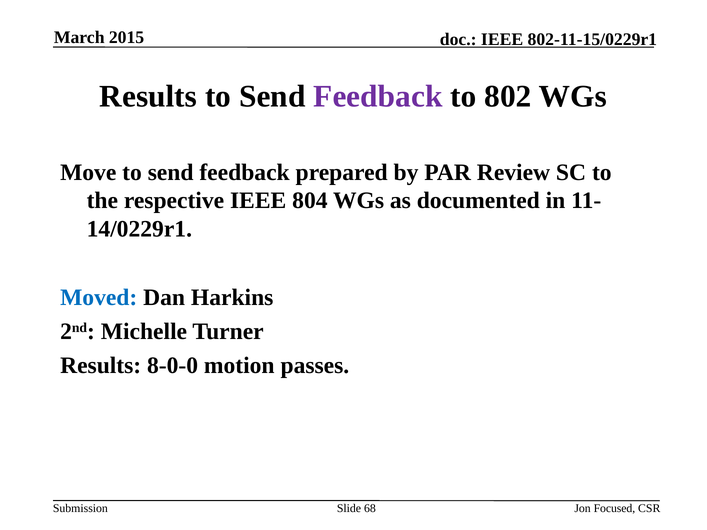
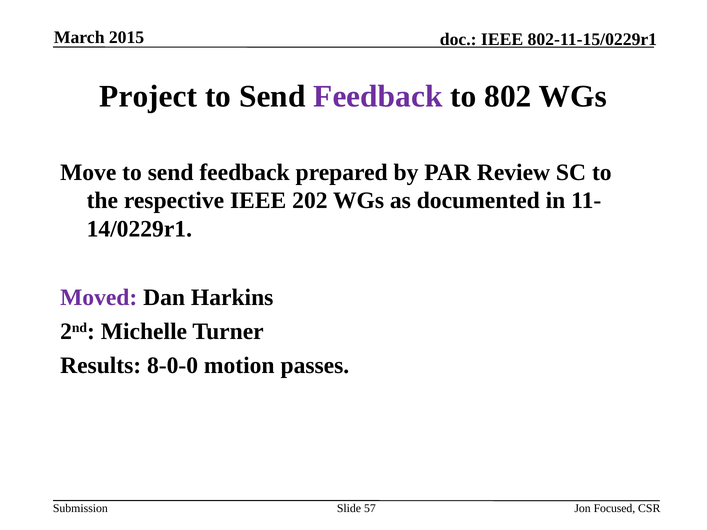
Results at (148, 96): Results -> Project
804: 804 -> 202
Moved colour: blue -> purple
68: 68 -> 57
